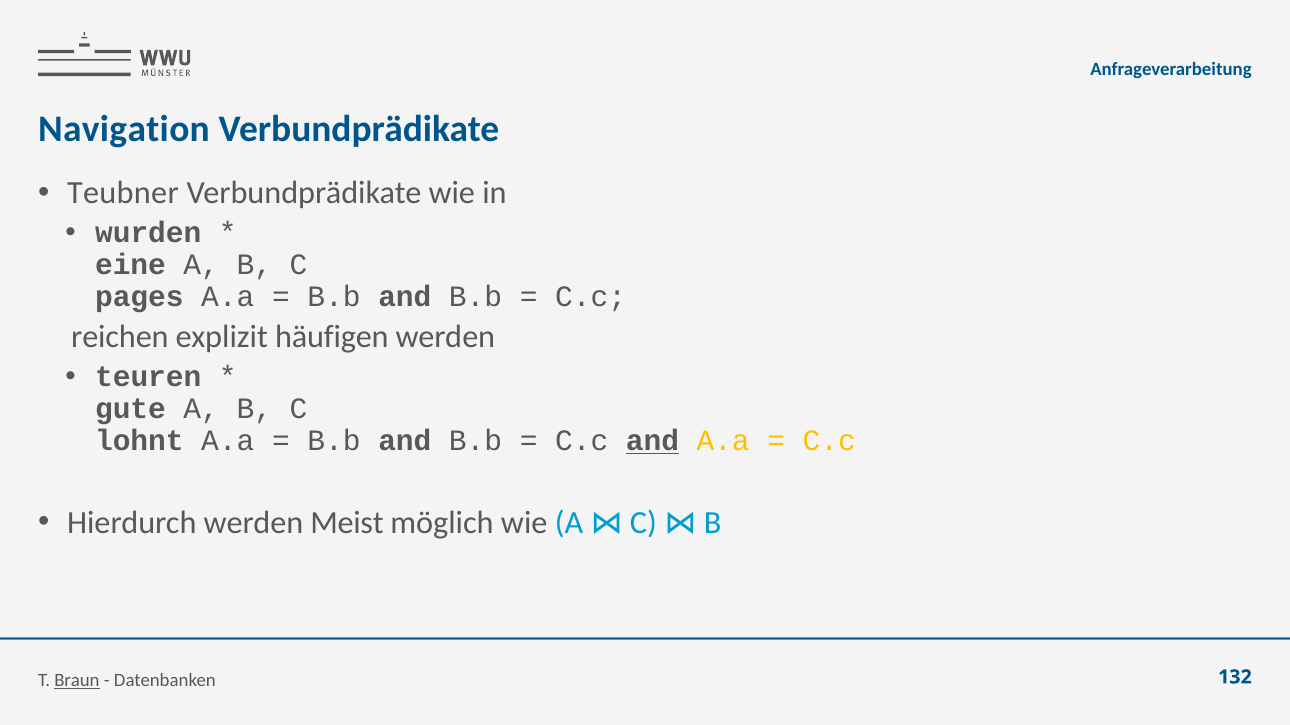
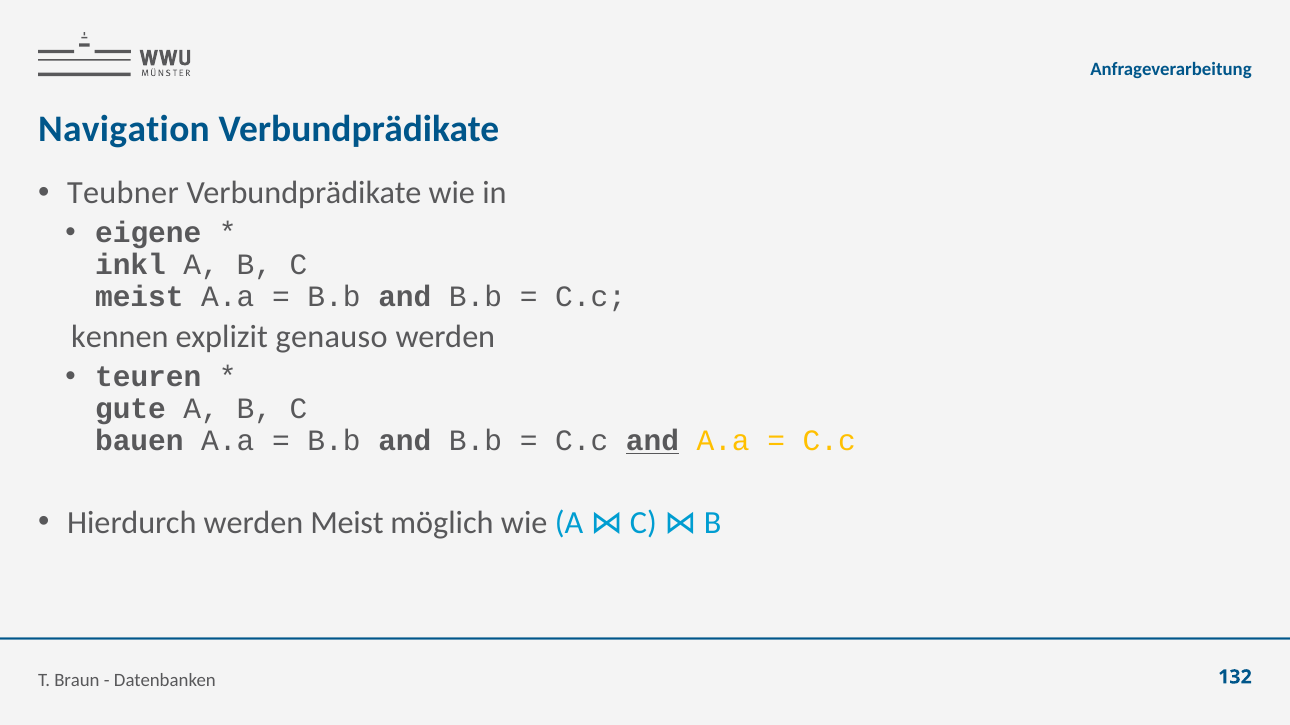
wurden: wurden -> eigene
eine: eine -> inkl
pages at (139, 297): pages -> meist
reichen: reichen -> kennen
häufigen: häufigen -> genauso
lohnt: lohnt -> bauen
Braun underline: present -> none
